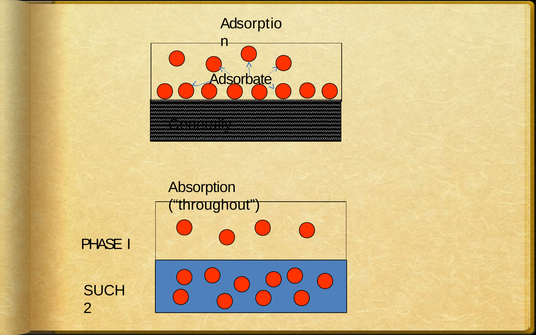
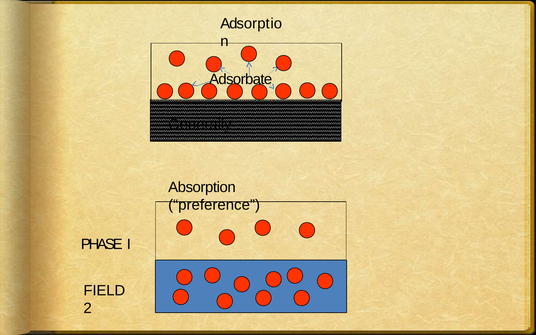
throughout: throughout -> preference
SUCH: SUCH -> FIELD
